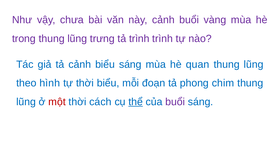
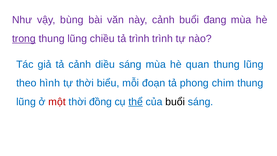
chưa: chưa -> bùng
vàng: vàng -> đang
trong underline: none -> present
trưng: trưng -> chiều
cảnh biểu: biểu -> diều
cách: cách -> đồng
buổi at (175, 102) colour: purple -> black
